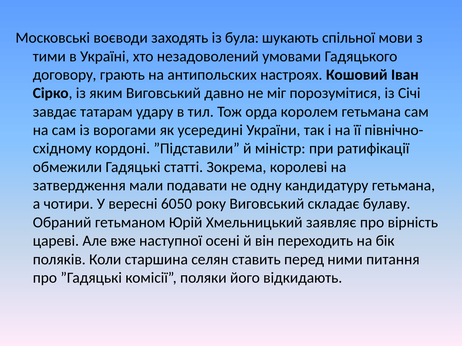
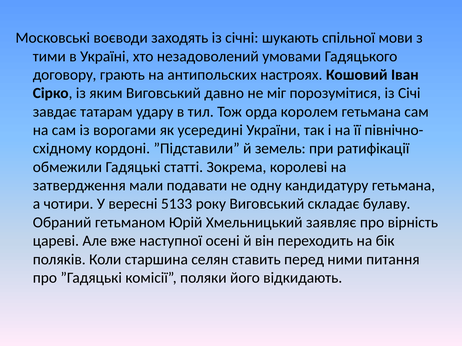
була: була -> січні
міністр: міністр -> земель
6050: 6050 -> 5133
